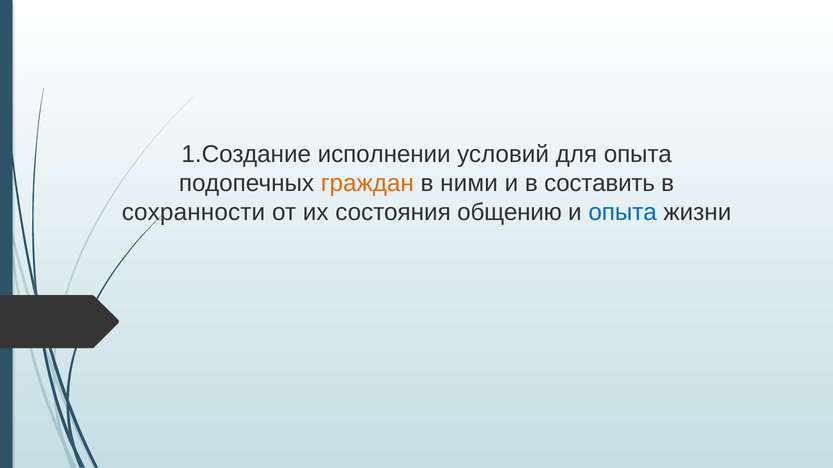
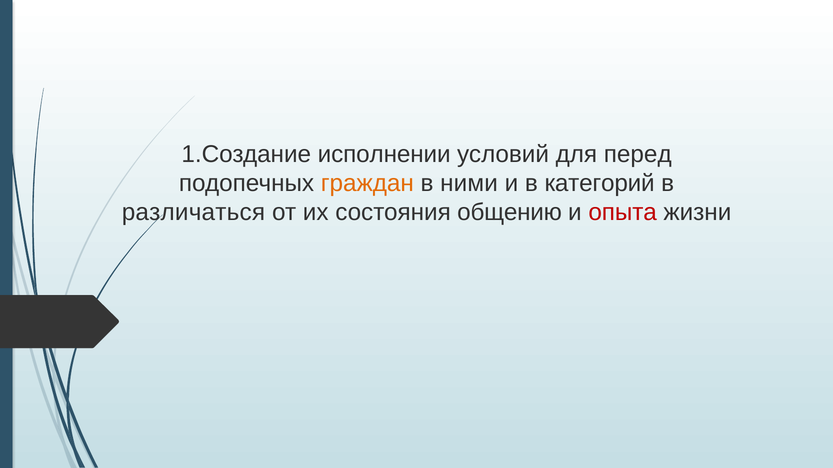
для опыта: опыта -> перед
составить: составить -> категорий
сохранности: сохранности -> различаться
опыта at (623, 213) colour: blue -> red
